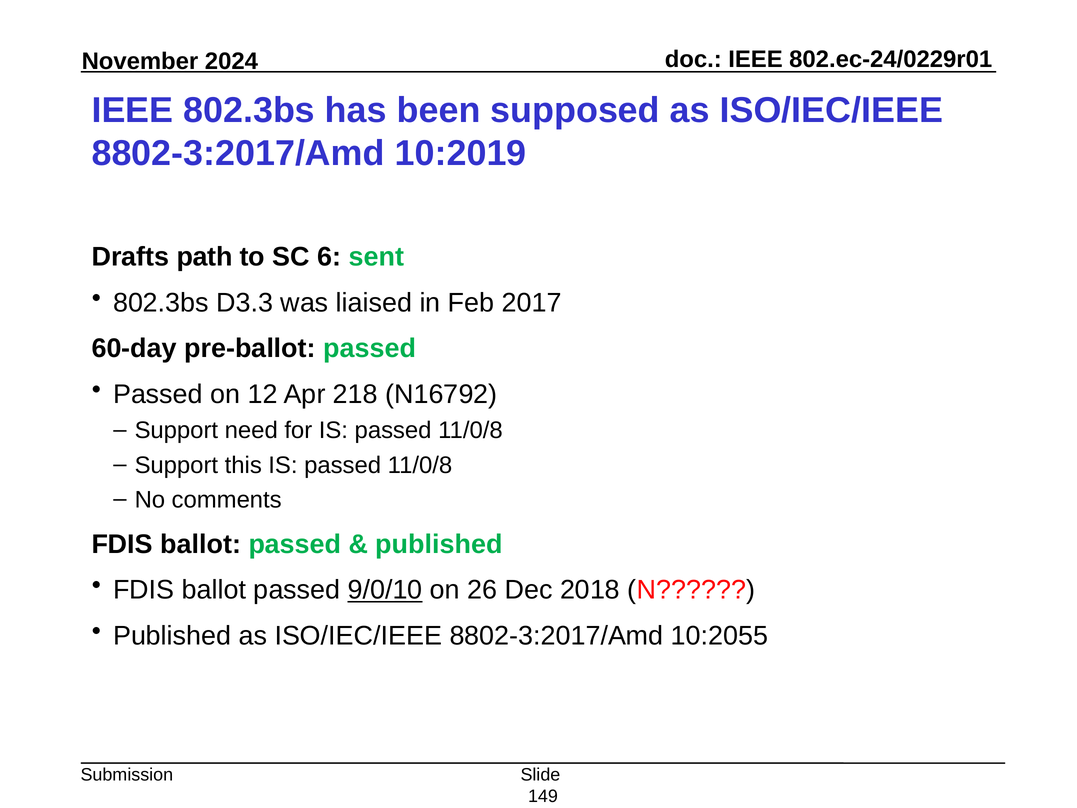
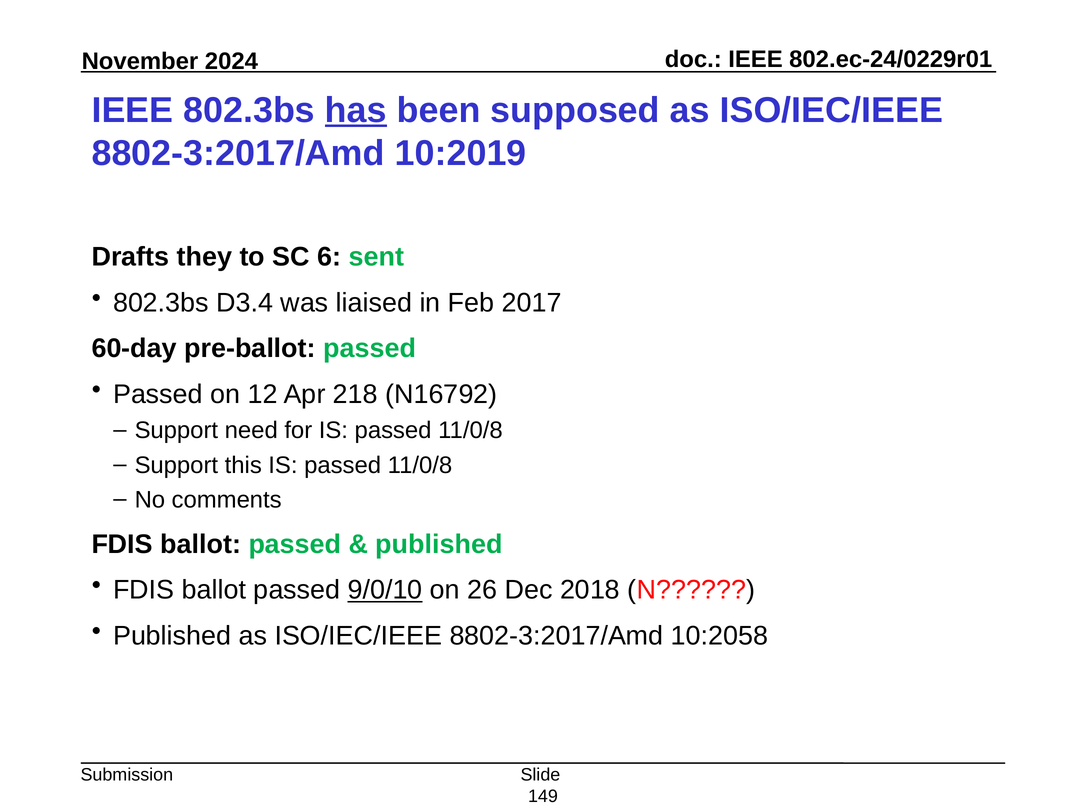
has underline: none -> present
path: path -> they
D3.3: D3.3 -> D3.4
10:2055: 10:2055 -> 10:2058
